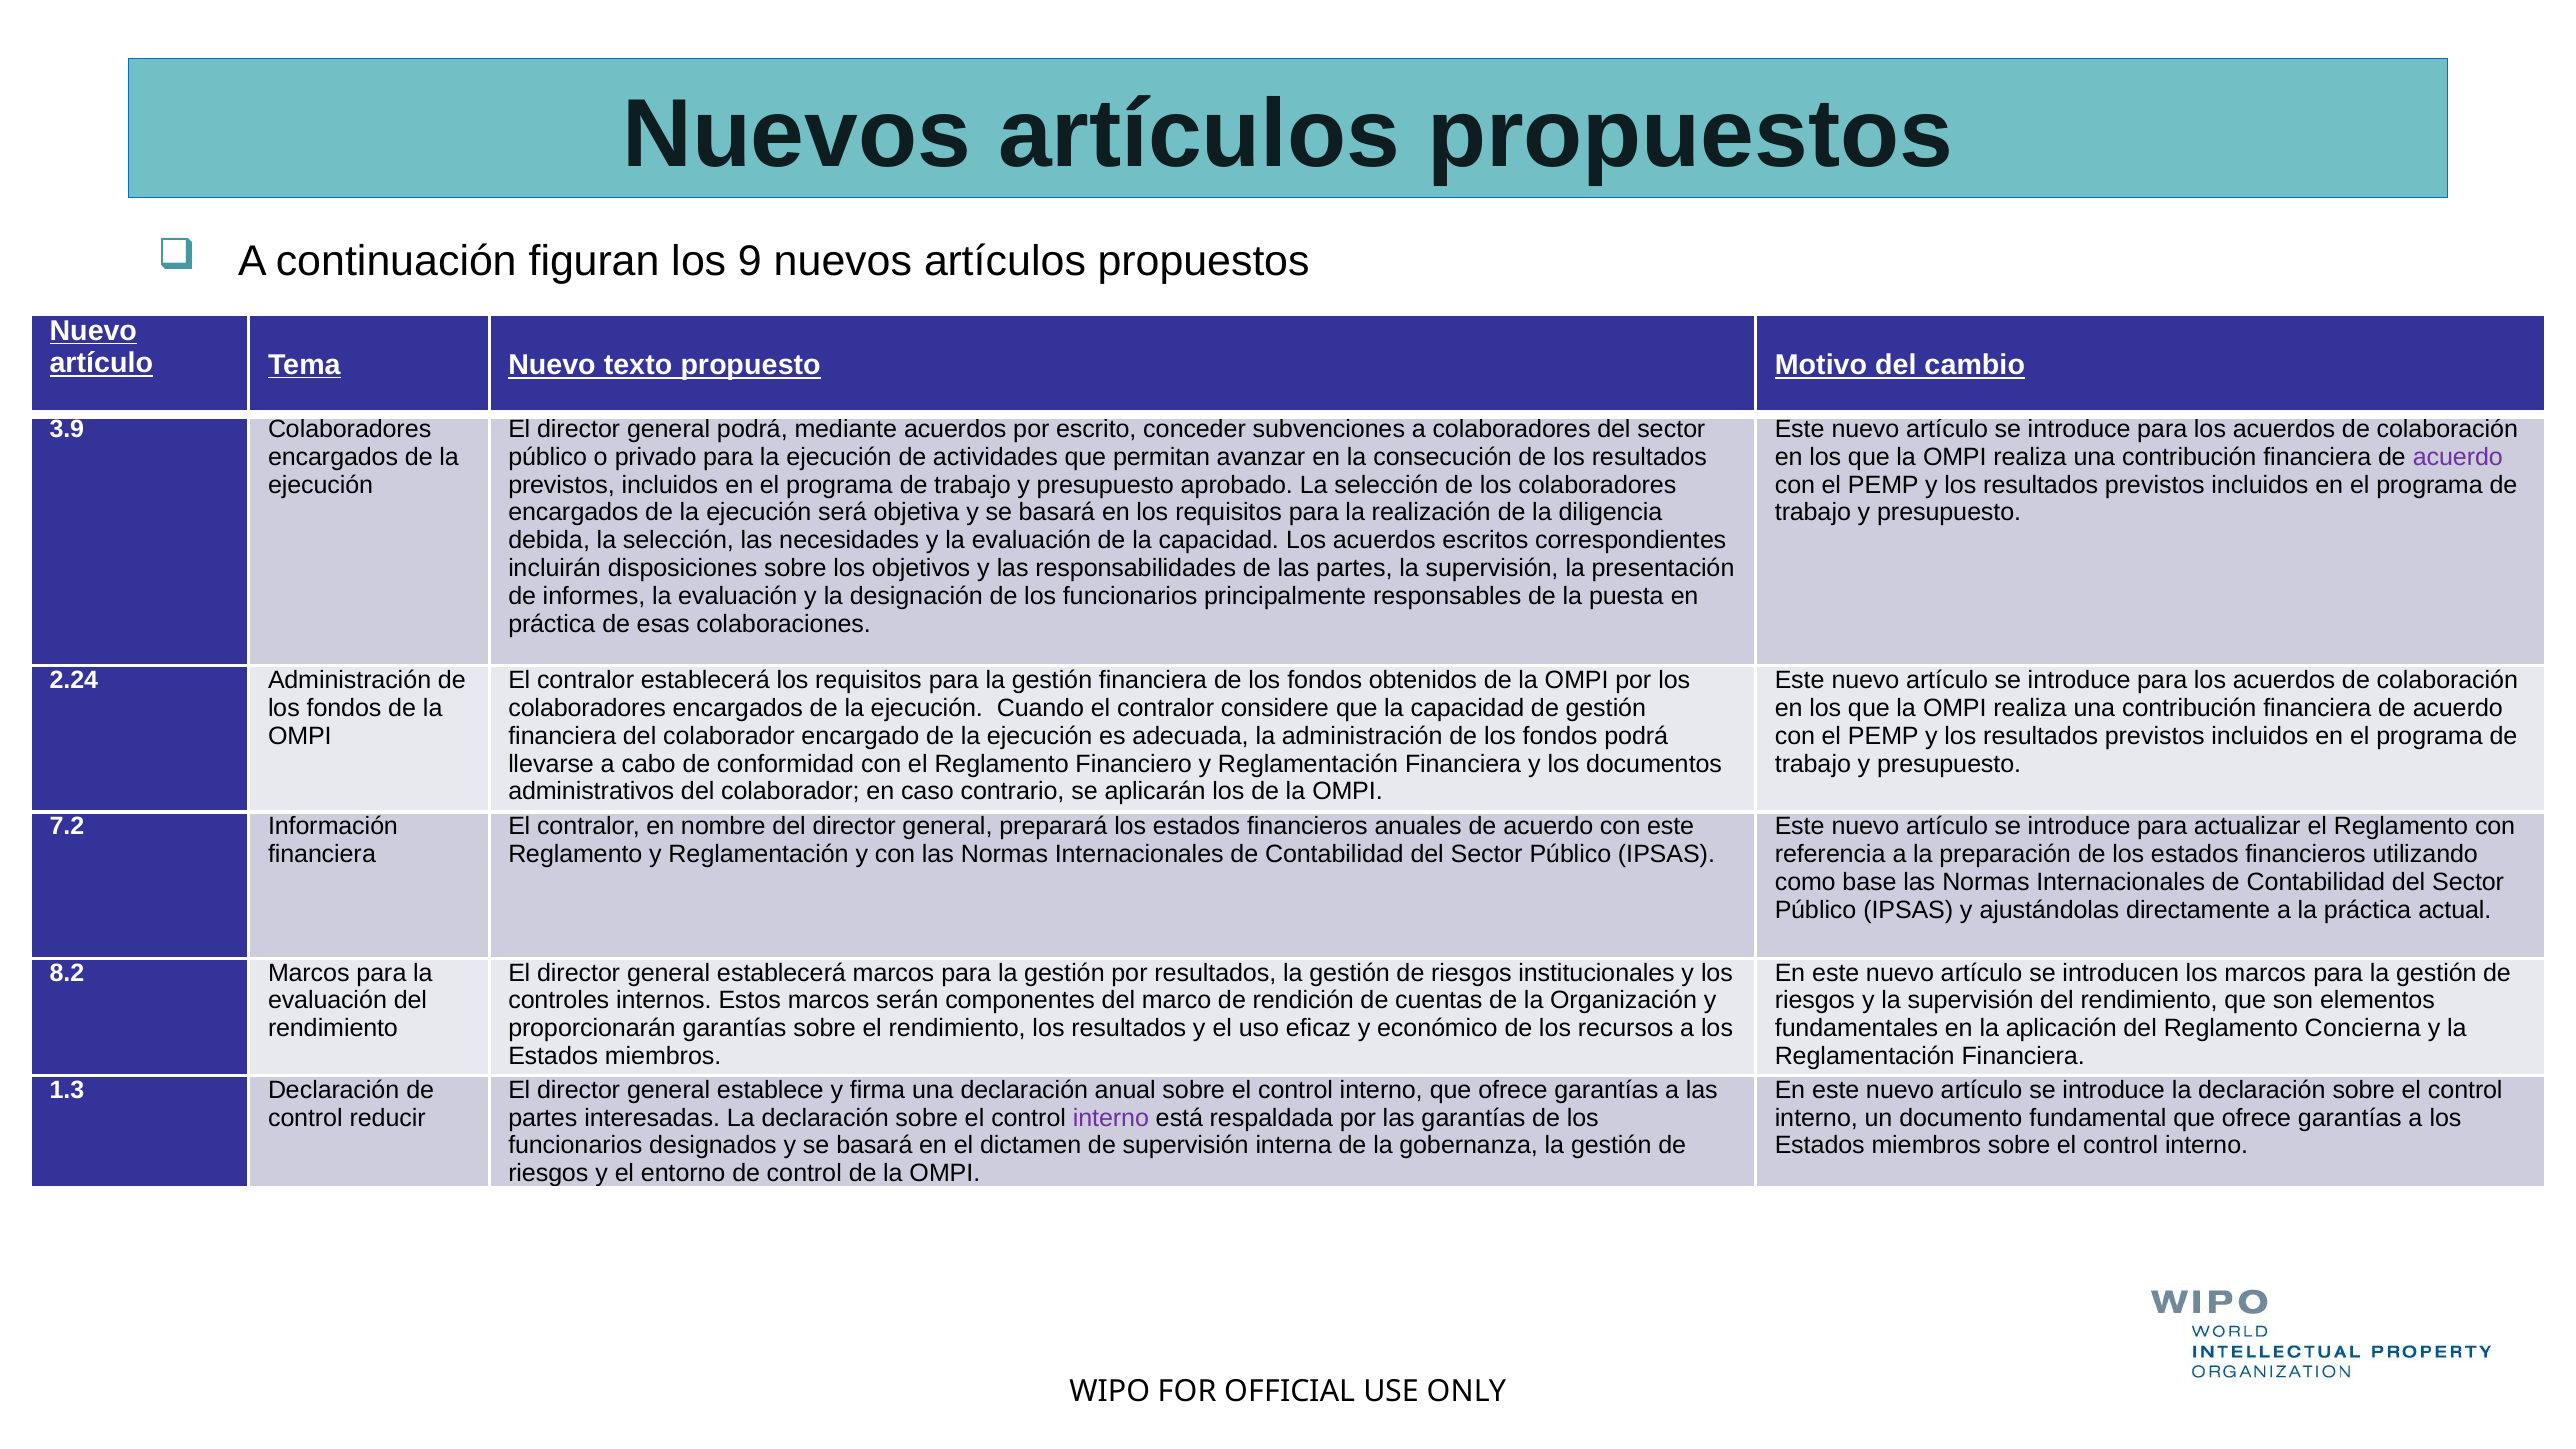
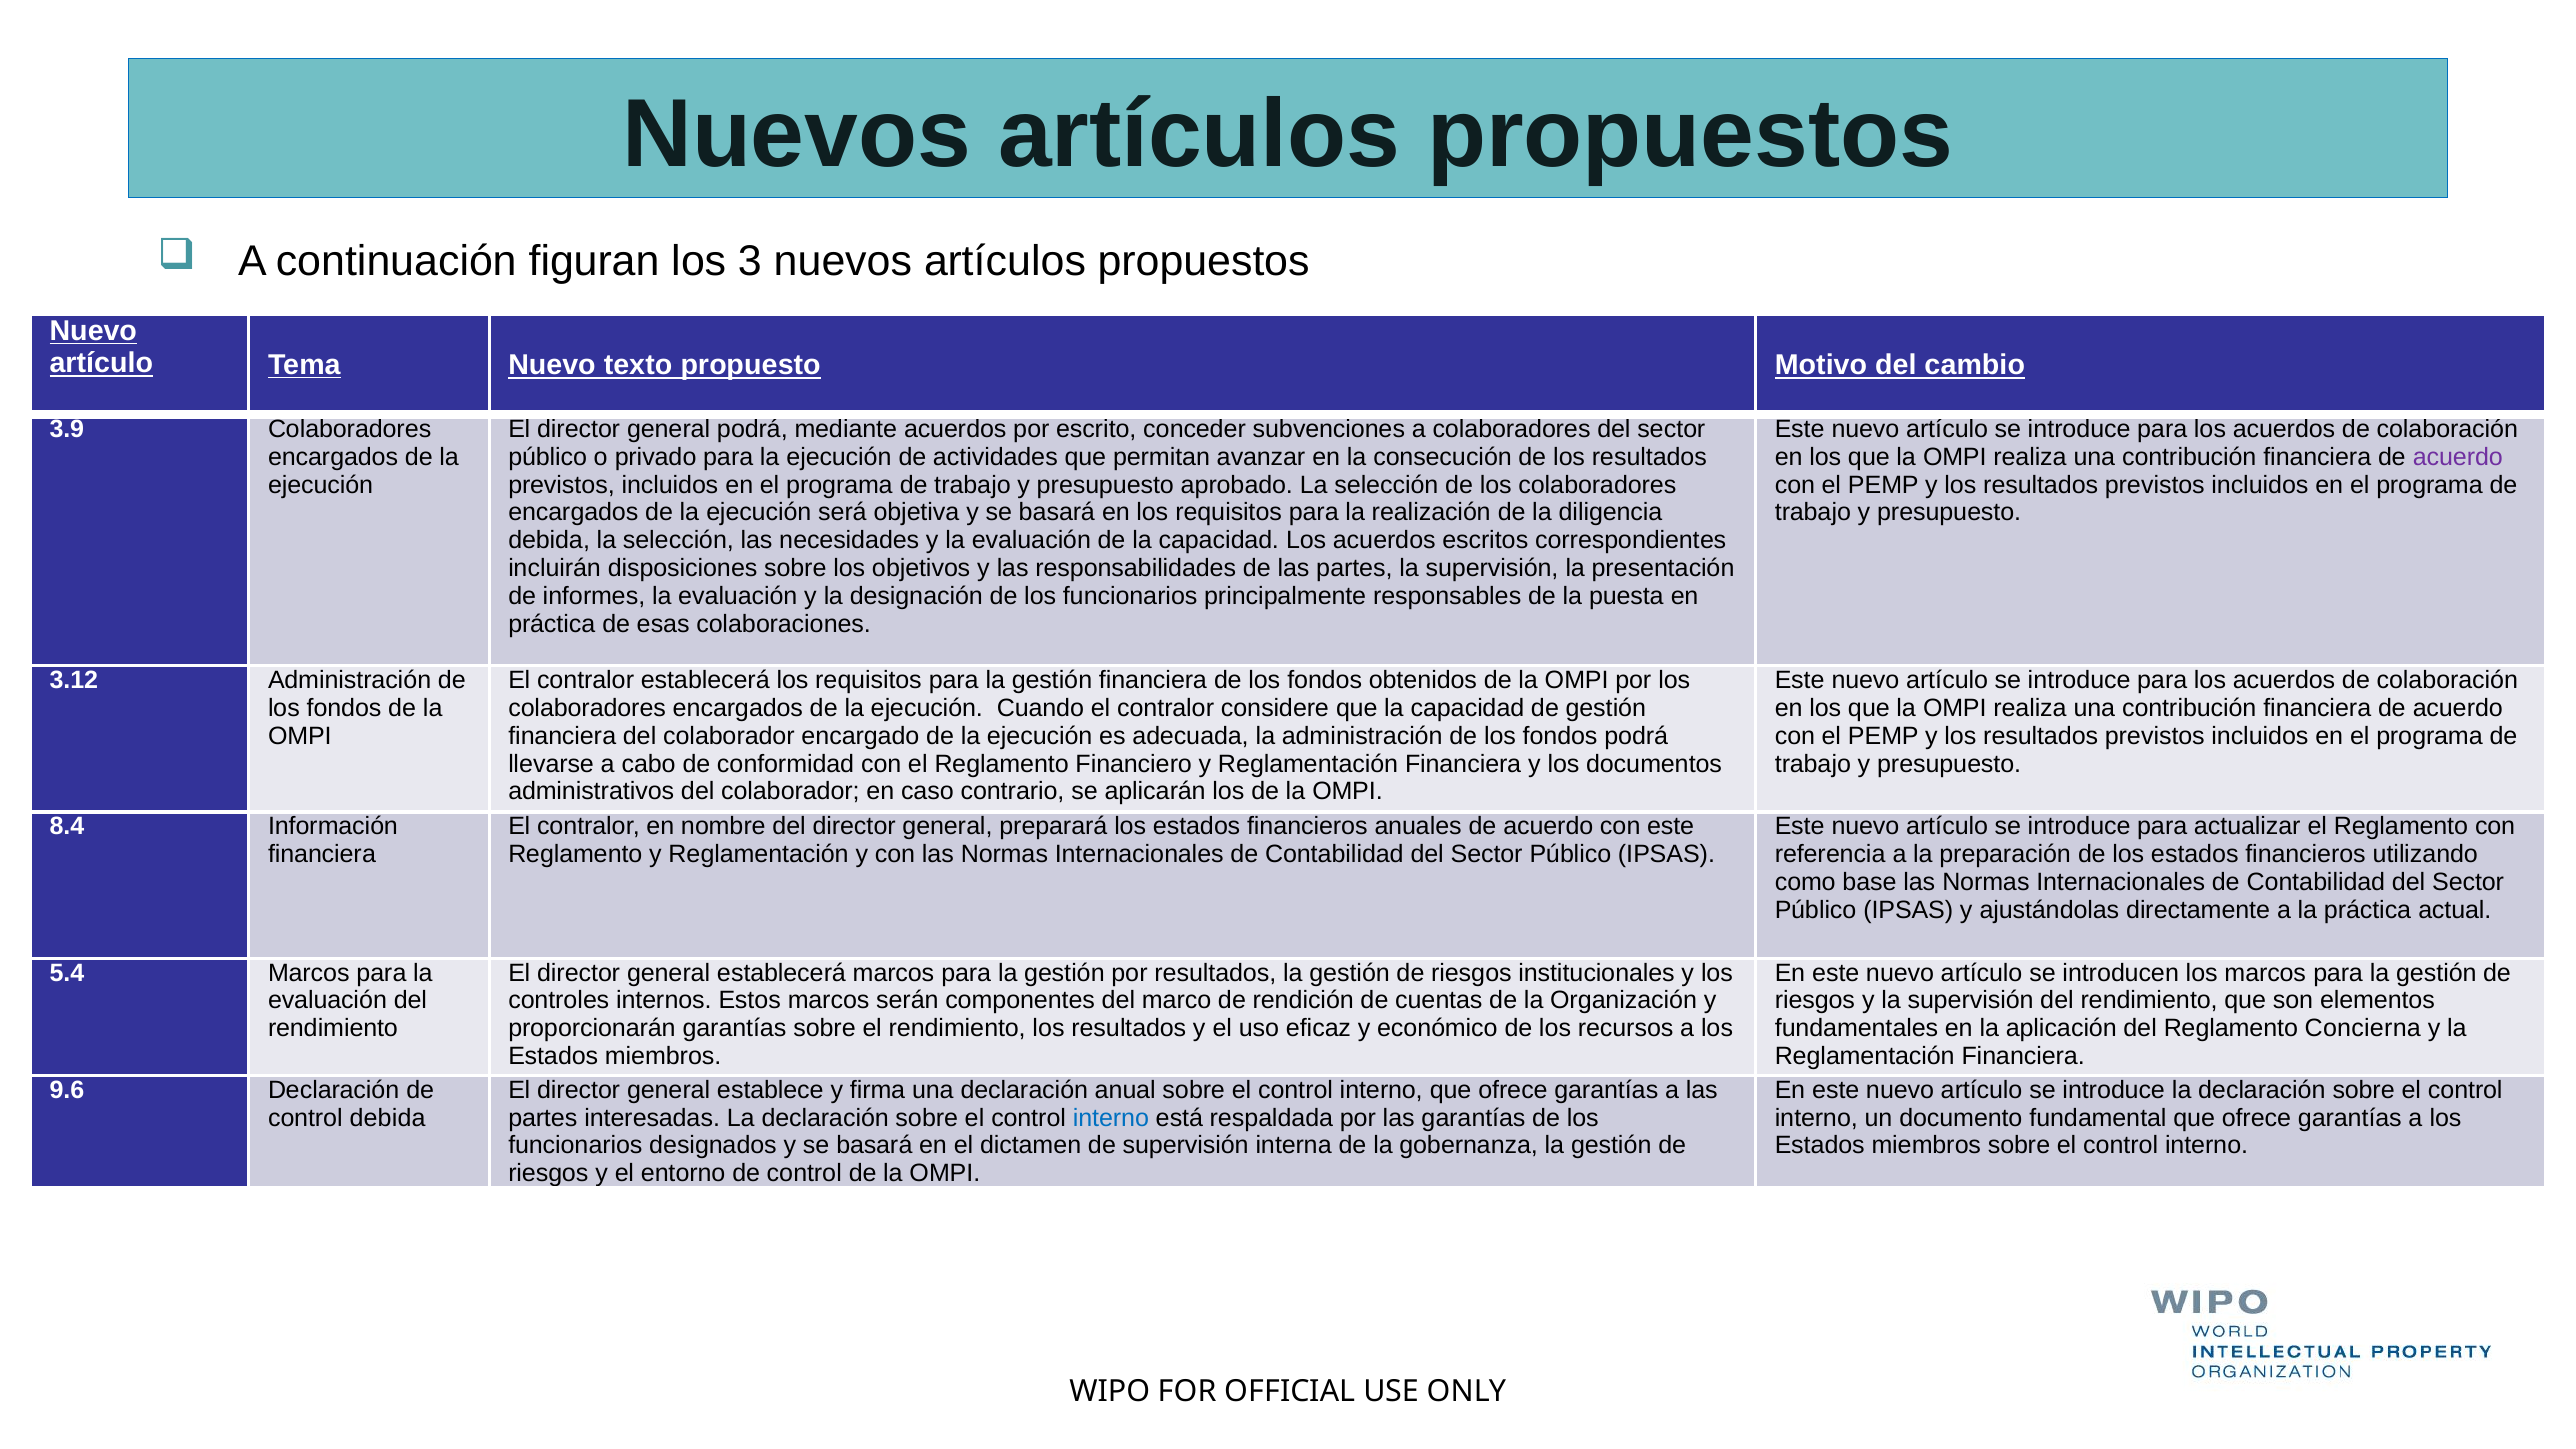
9: 9 -> 3
2.24: 2.24 -> 3.12
7.2: 7.2 -> 8.4
8.2: 8.2 -> 5.4
1.3: 1.3 -> 9.6
control reducir: reducir -> debida
interno at (1111, 1118) colour: purple -> blue
